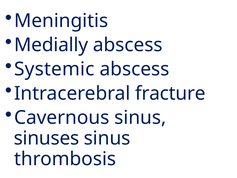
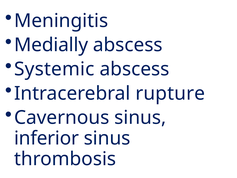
fracture: fracture -> rupture
sinuses: sinuses -> inferior
